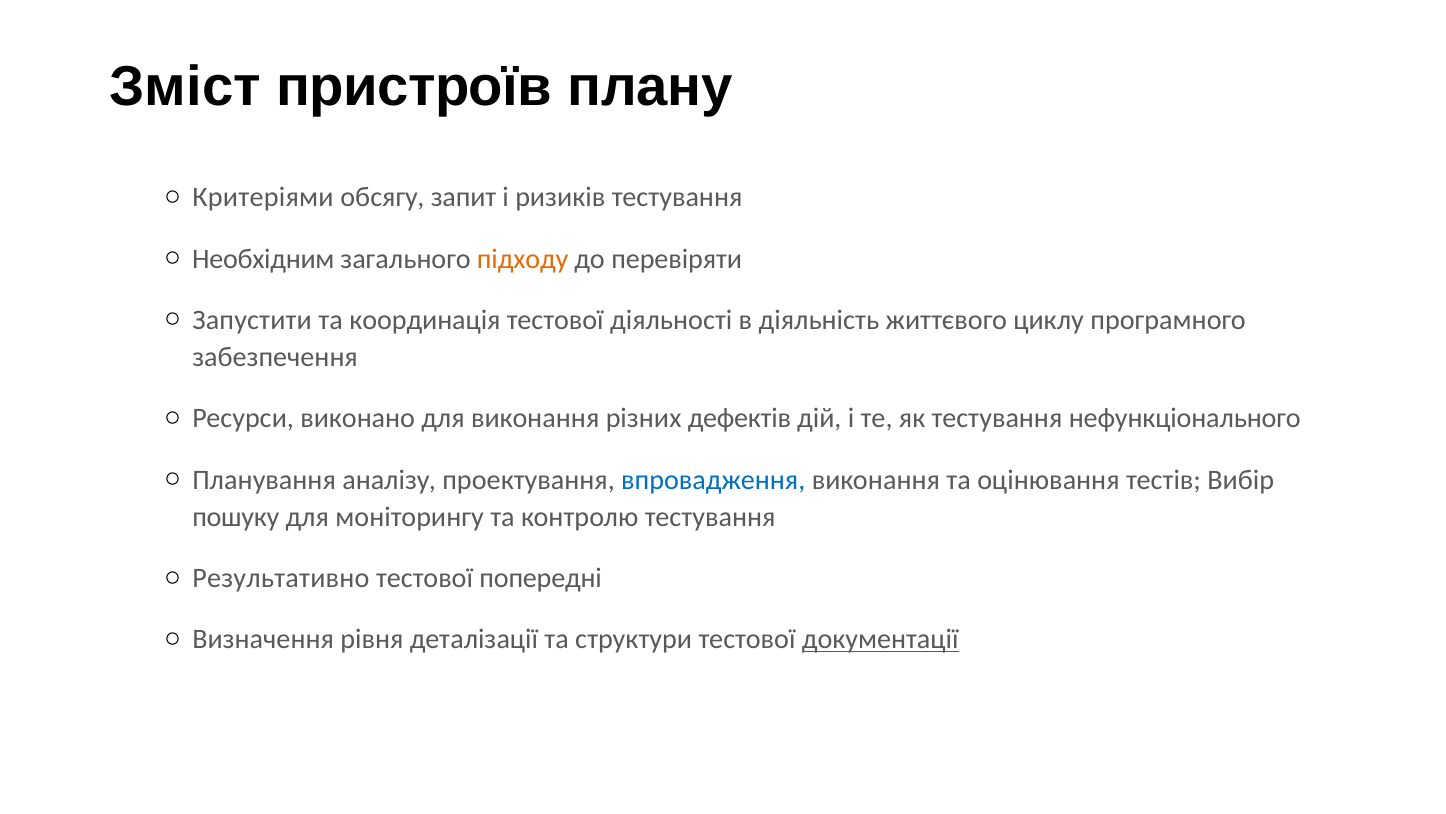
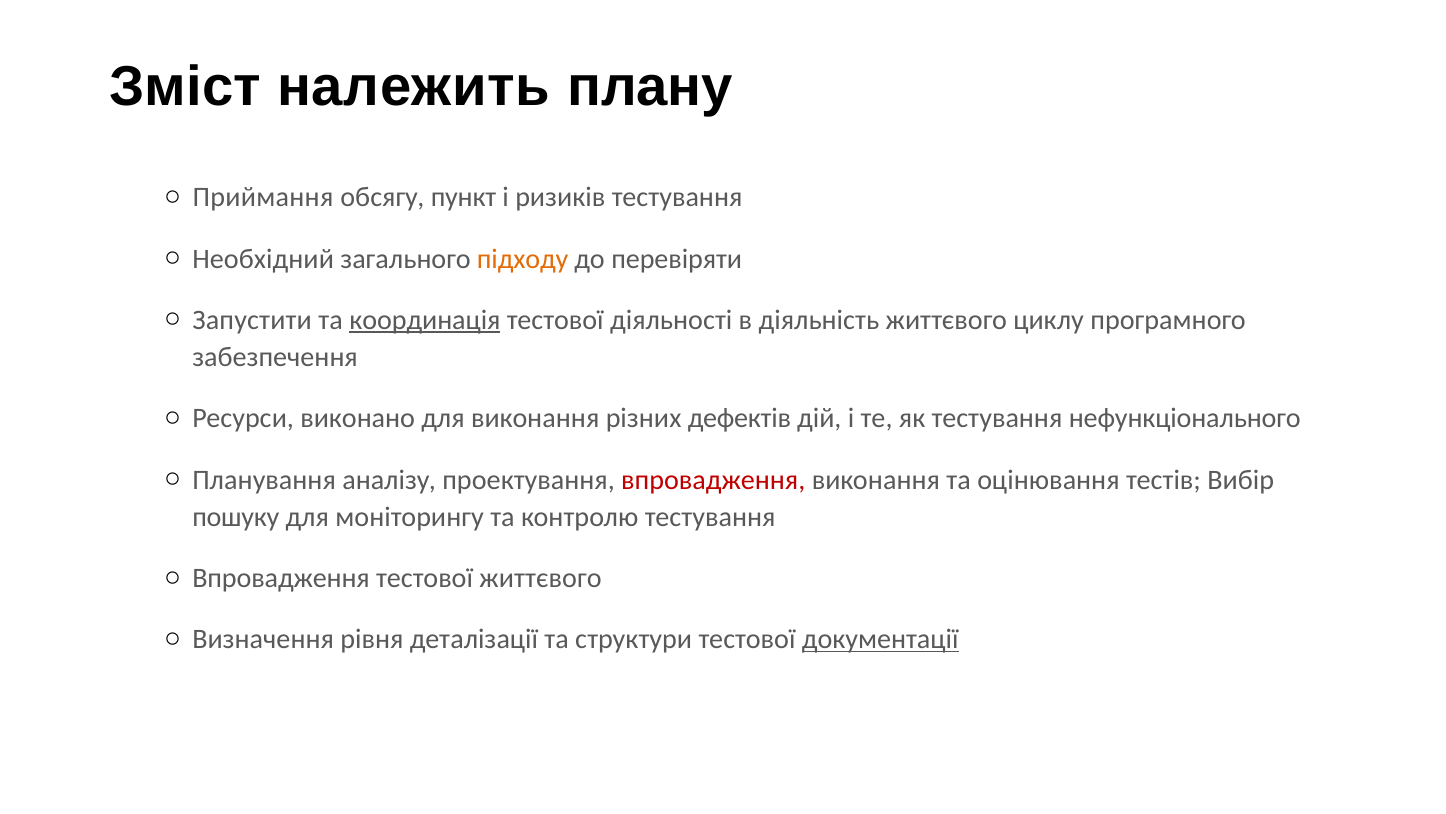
пристроїв: пристроїв -> належить
Критеріями: Критеріями -> Приймання
запит: запит -> пункт
Необхідним: Необхідним -> Необхідний
координація underline: none -> present
впровадження at (713, 479) colour: blue -> red
Результативно at (281, 578): Результативно -> Впровадження
тестової попередні: попередні -> життєвого
